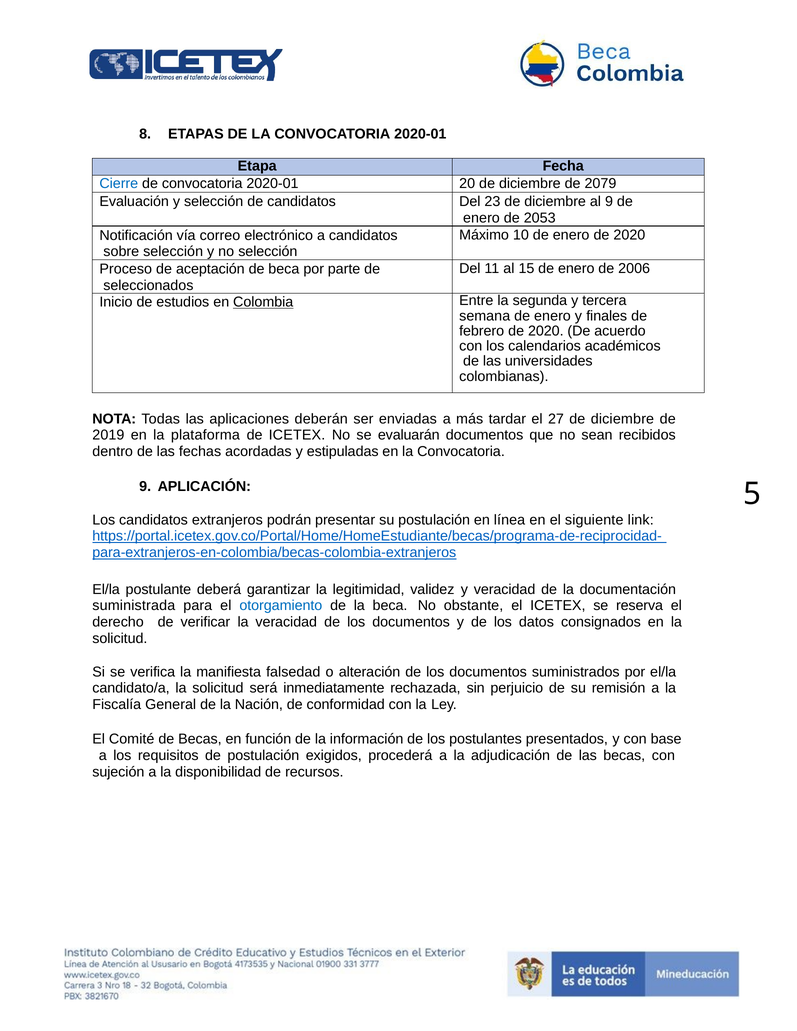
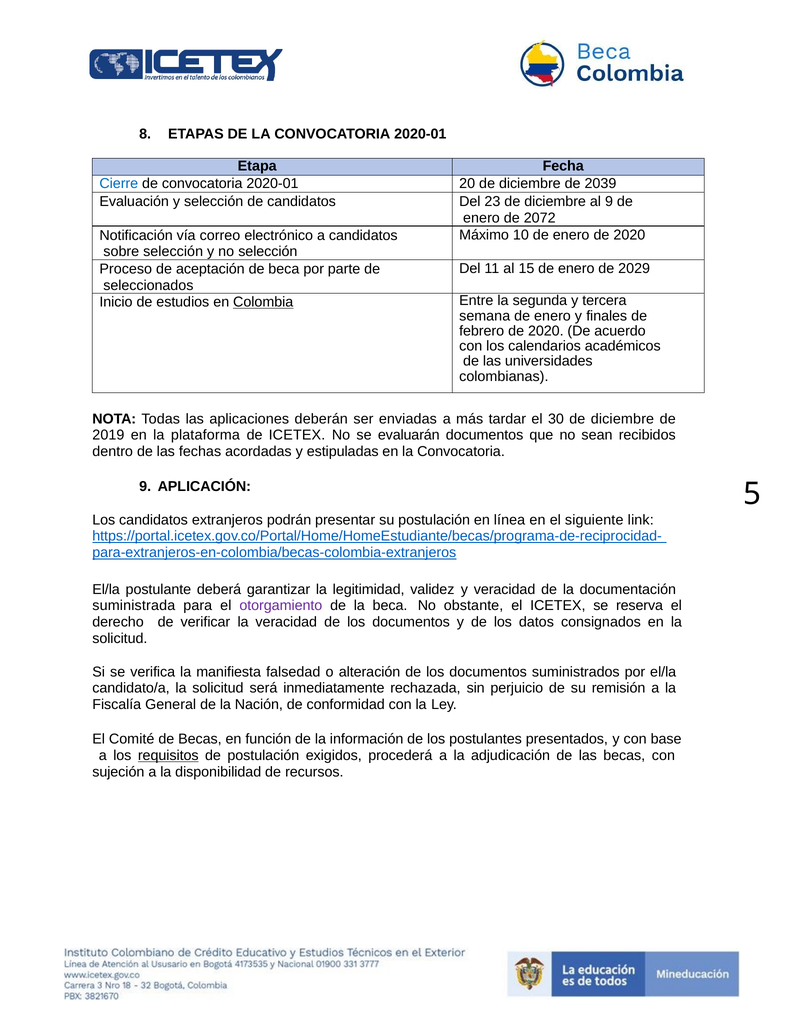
2079: 2079 -> 2039
2053: 2053 -> 2072
2006: 2006 -> 2029
27: 27 -> 30
otorgamiento colour: blue -> purple
requisitos underline: none -> present
